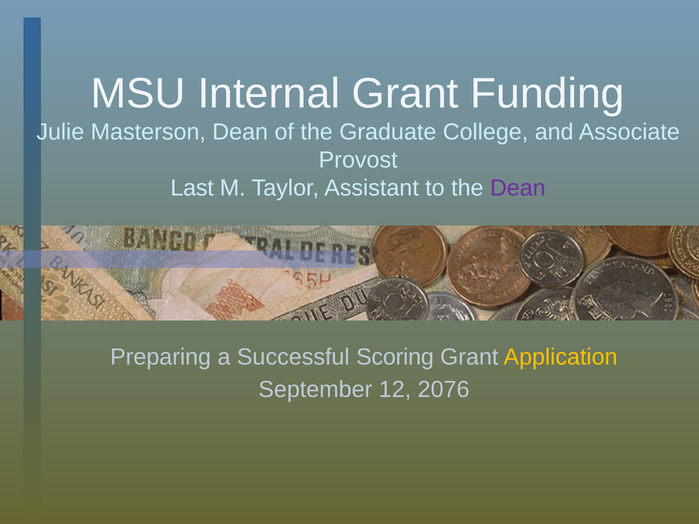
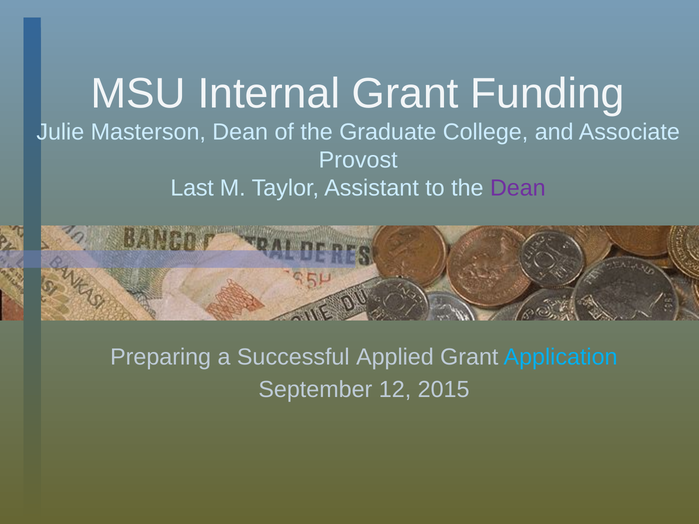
Scoring: Scoring -> Applied
Application colour: yellow -> light blue
2076: 2076 -> 2015
